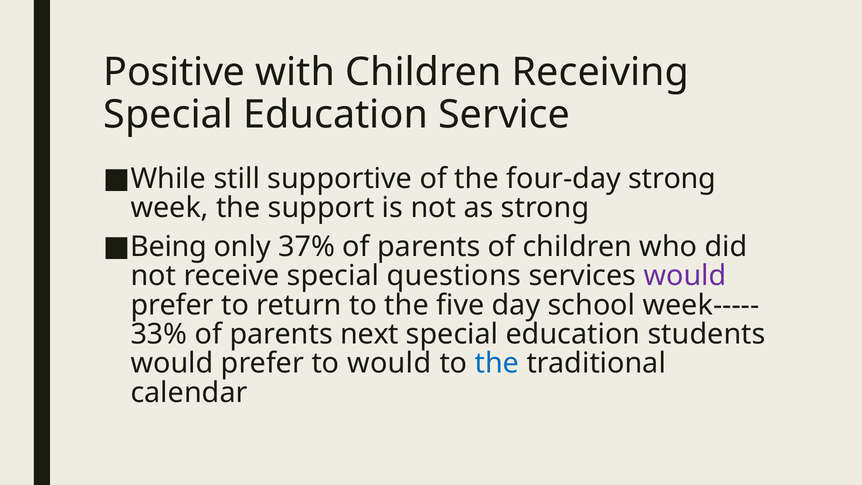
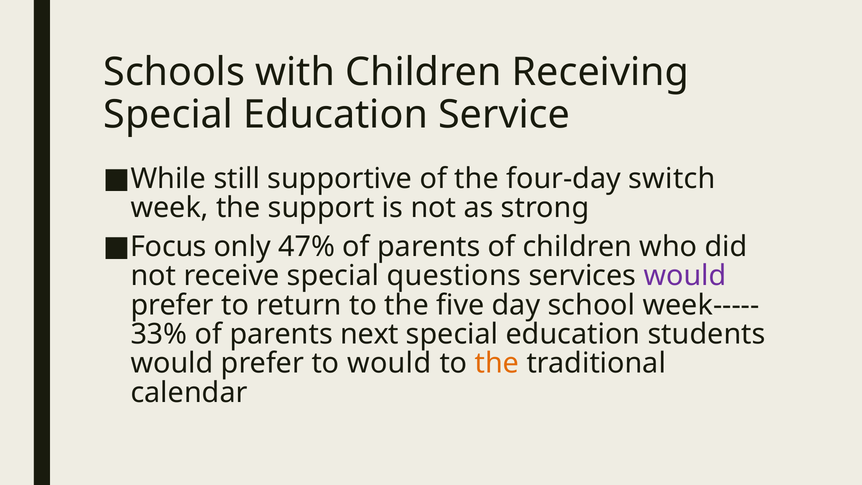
Positive: Positive -> Schools
four-day strong: strong -> switch
Being: Being -> Focus
37%: 37% -> 47%
the at (497, 363) colour: blue -> orange
